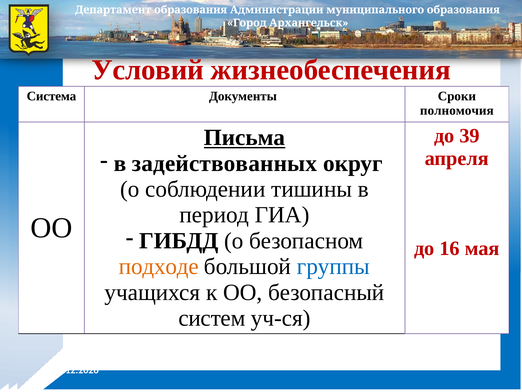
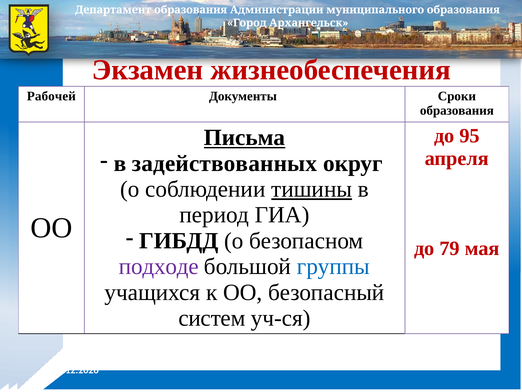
Условий: Условий -> Экзамен
Система: Система -> Рабочей
полномочия at (457, 110): полномочия -> образования
39: 39 -> 95
тишины underline: none -> present
16: 16 -> 79
подходе colour: orange -> purple
